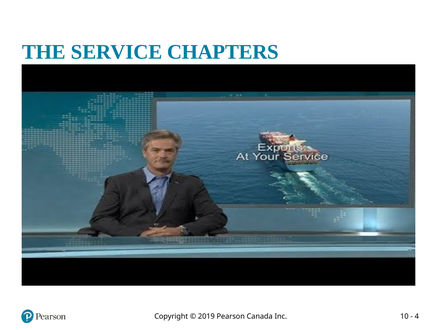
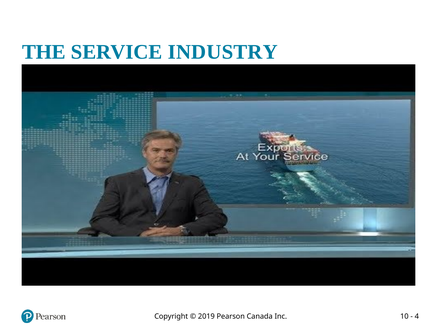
CHAPTERS at (223, 52): CHAPTERS -> INDUSTRY
